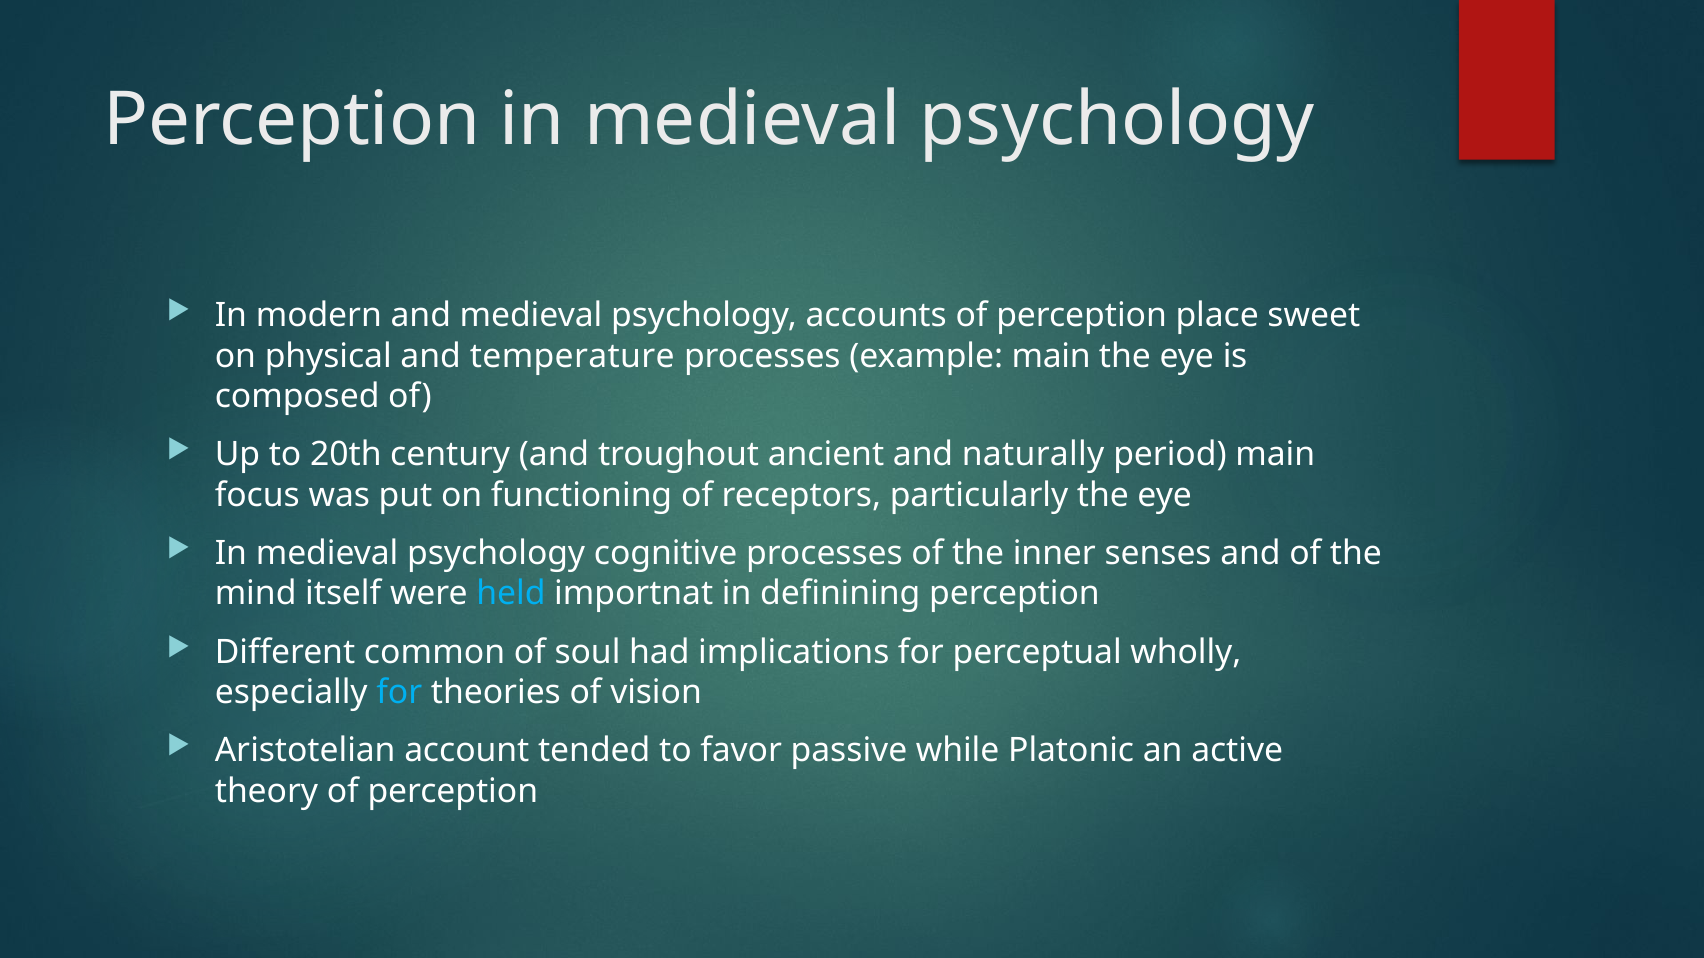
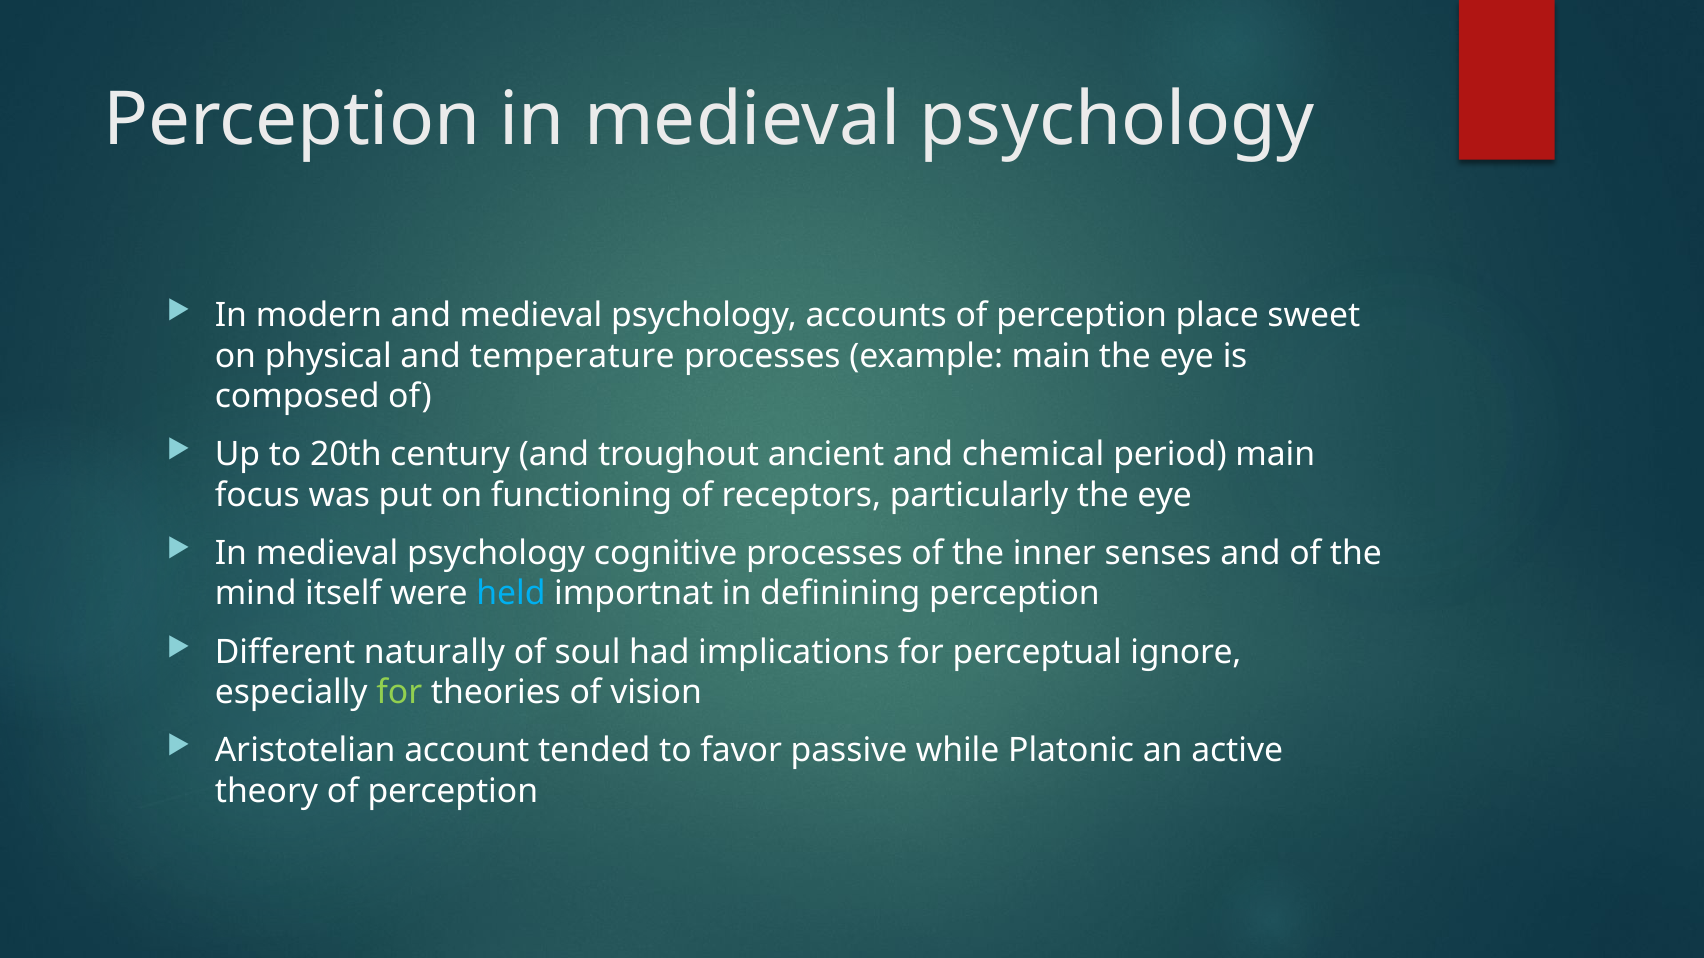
naturally: naturally -> chemical
common: common -> naturally
wholly: wholly -> ignore
for at (399, 693) colour: light blue -> light green
